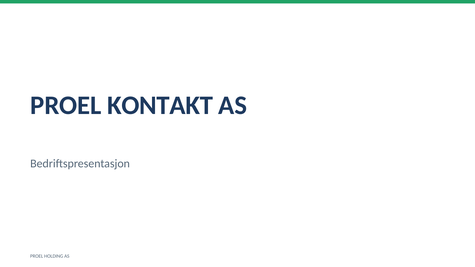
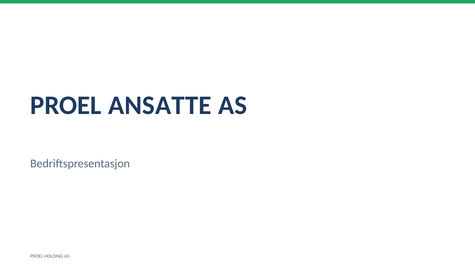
KONTAKT: KONTAKT -> ANSATTE
